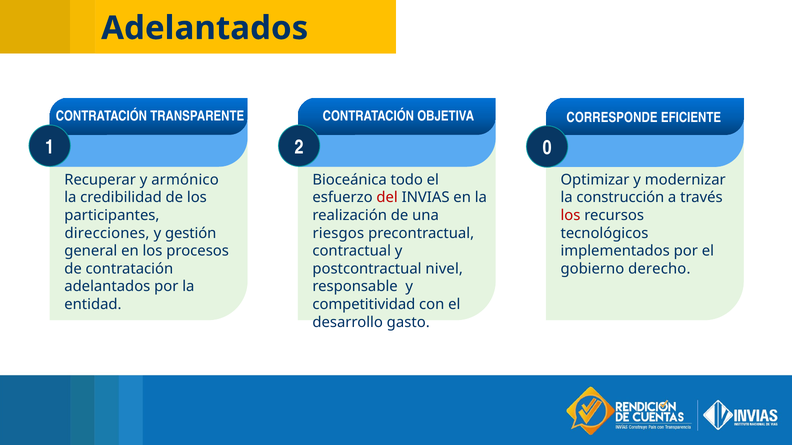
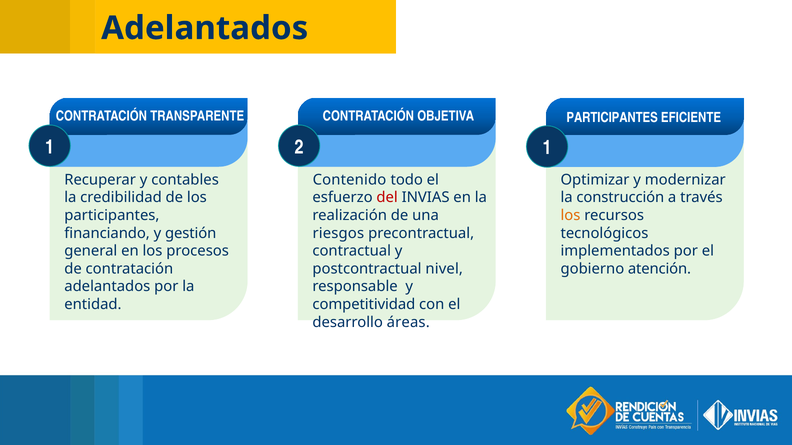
OBJETIVA CORRESPONDE: CORRESPONDE -> PARTICIPANTES
1 0: 0 -> 1
armónico: armónico -> contables
Bioceánica: Bioceánica -> Contenido
los at (570, 216) colour: red -> orange
direcciones: direcciones -> financiando
derecho: derecho -> atención
gasto: gasto -> áreas
